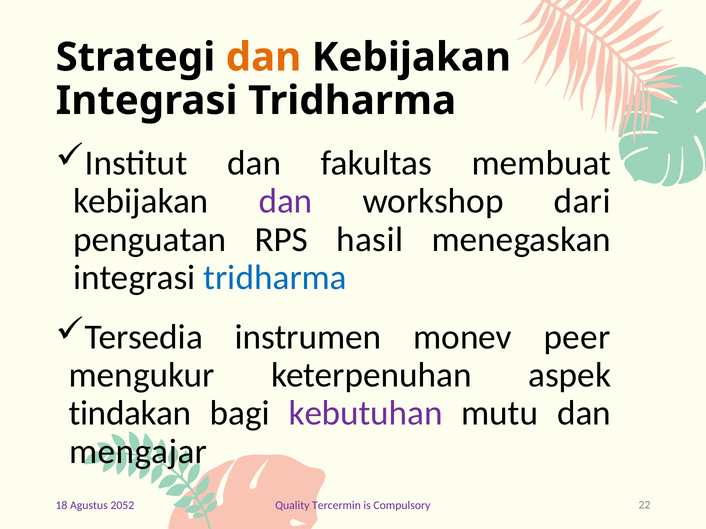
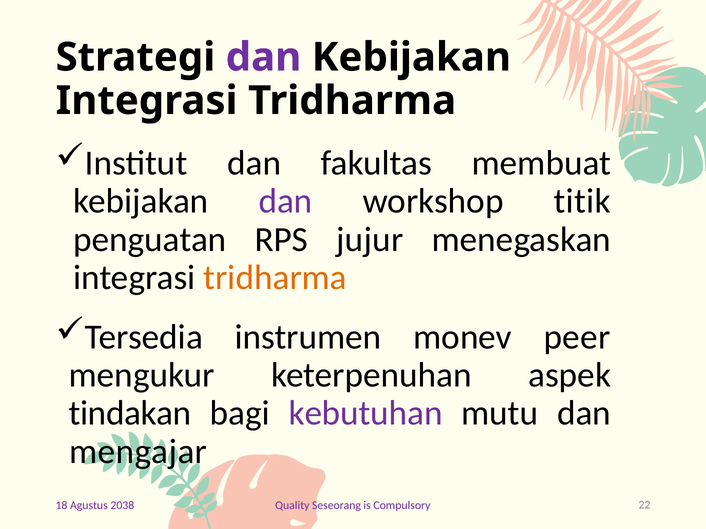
dan at (263, 57) colour: orange -> purple
dari: dari -> titik
hasil: hasil -> jujur
tridharma at (275, 278) colour: blue -> orange
2052: 2052 -> 2038
Tercermin: Tercermin -> Seseorang
